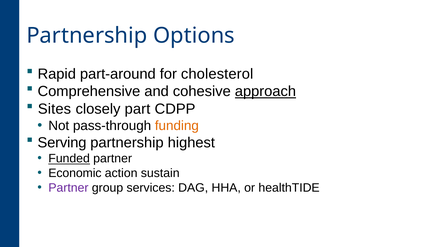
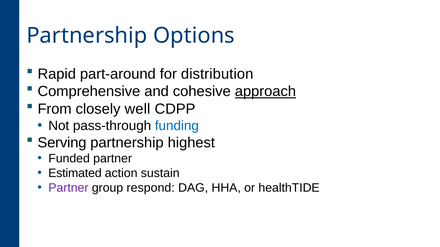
cholesterol: cholesterol -> distribution
Sites: Sites -> From
part: part -> well
funding colour: orange -> blue
Funded underline: present -> none
Economic: Economic -> Estimated
services: services -> respond
